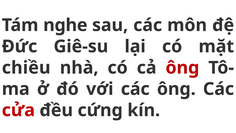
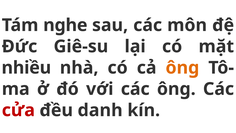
chiều: chiều -> nhiều
ông at (182, 68) colour: red -> orange
cứng: cứng -> danh
